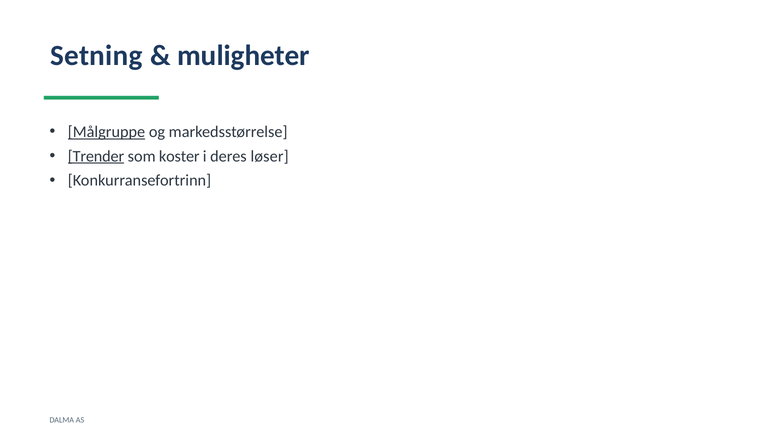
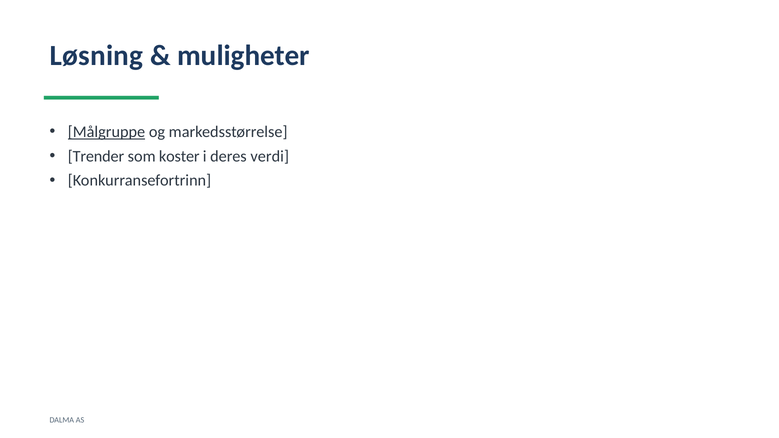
Setning: Setning -> Løsning
Trender underline: present -> none
løser: løser -> verdi
